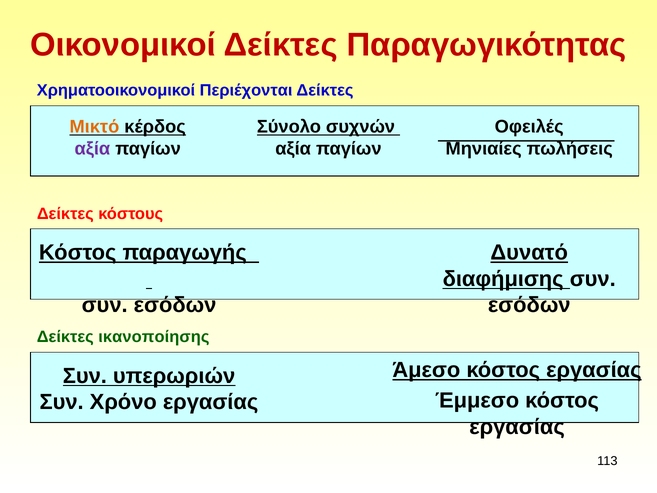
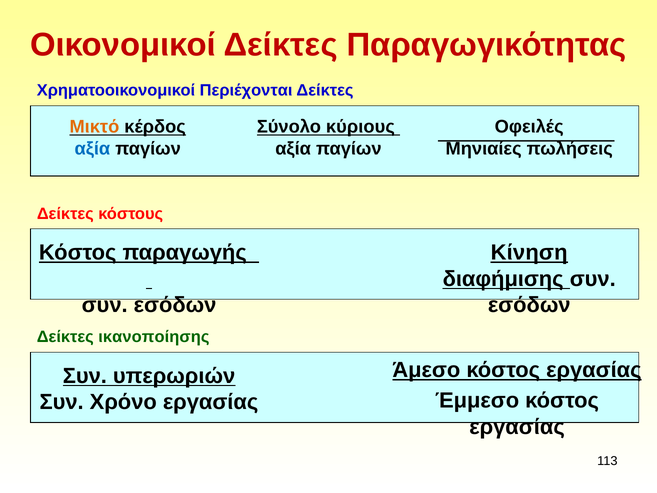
συχνών: συχνών -> κύριους
αξία at (92, 149) colour: purple -> blue
Δυνατό: Δυνατό -> Κίνηση
